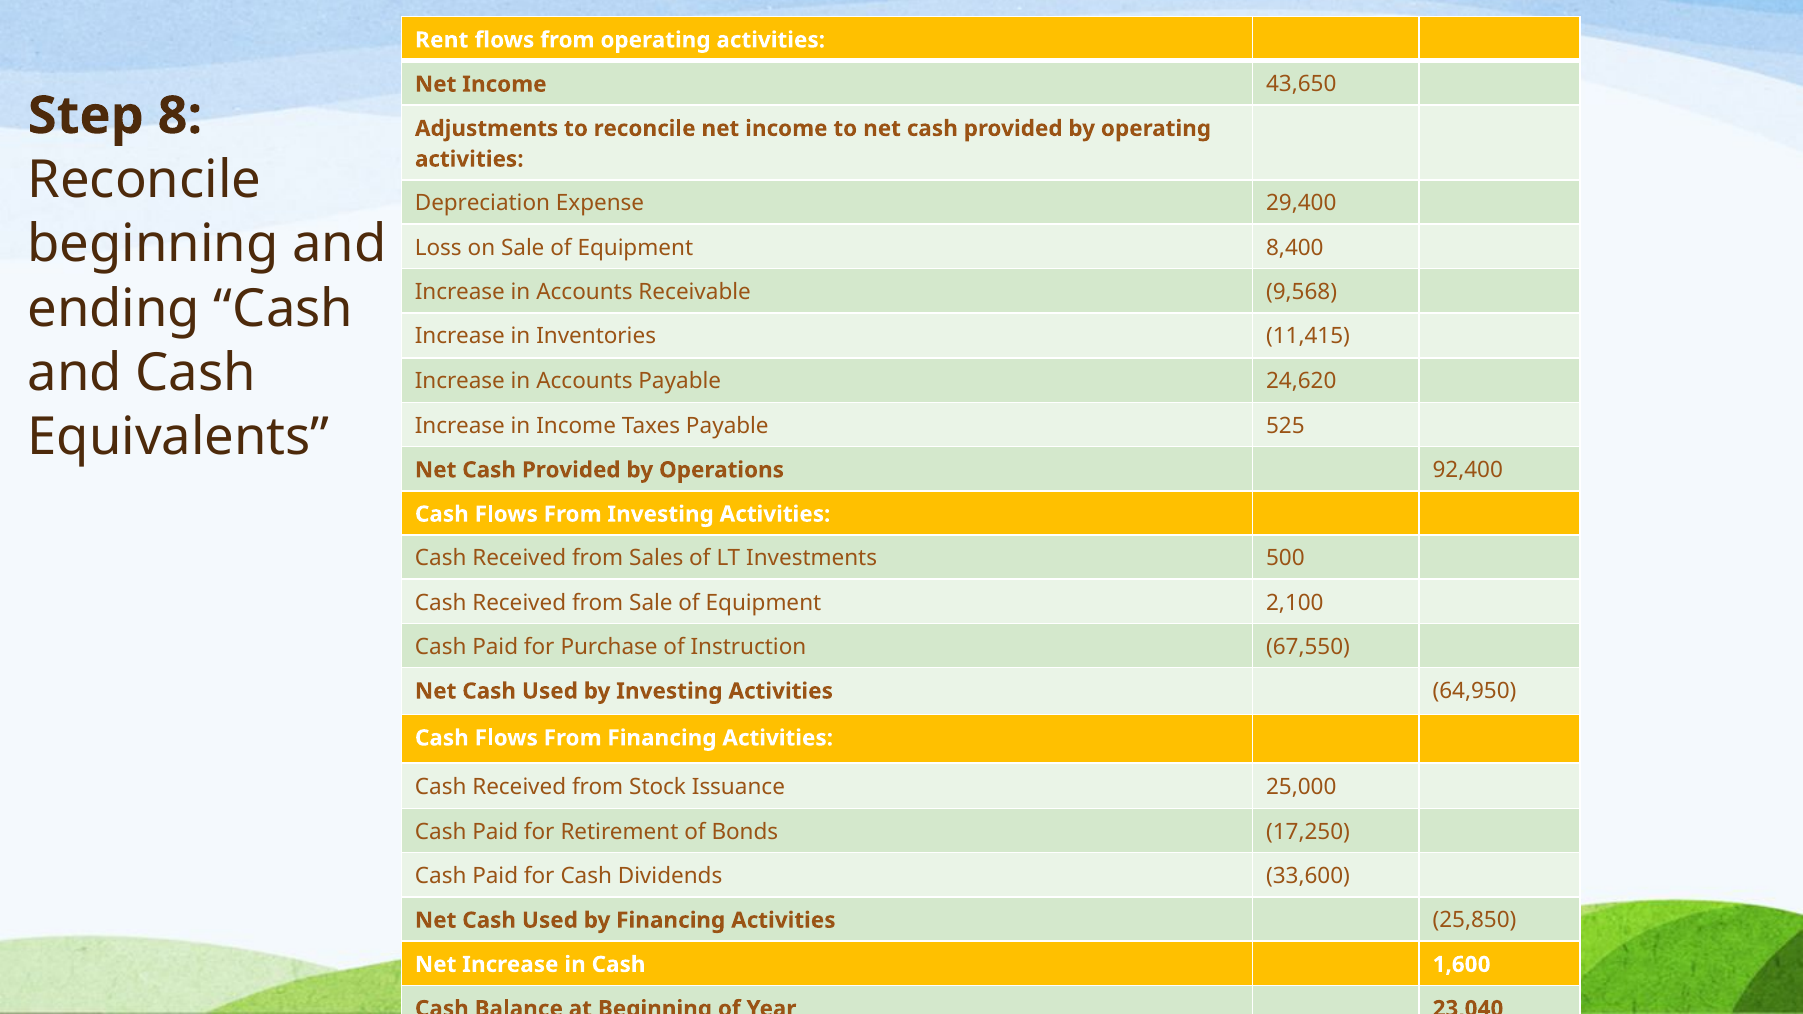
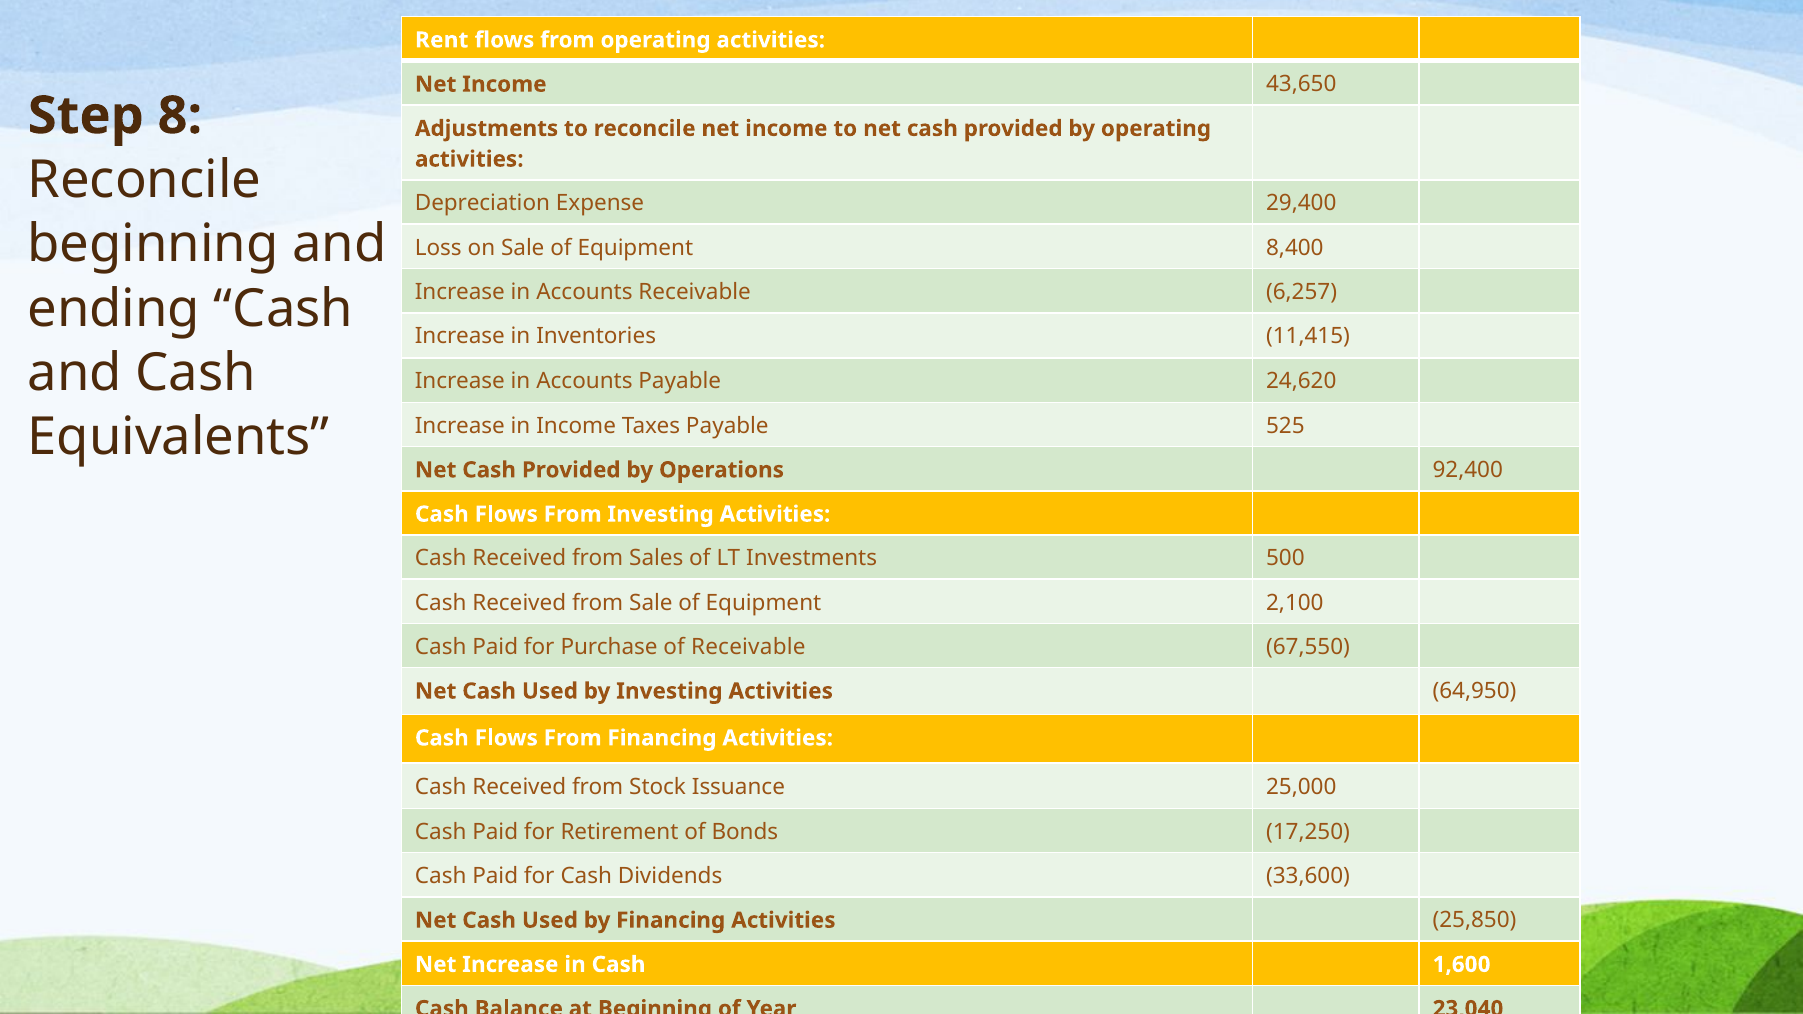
9,568: 9,568 -> 6,257
of Instruction: Instruction -> Receivable
